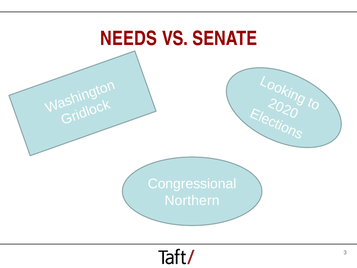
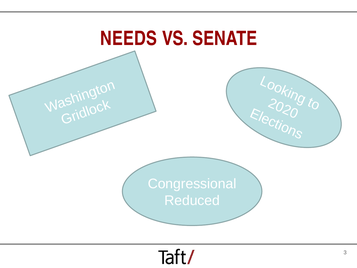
Northern: Northern -> Reduced
